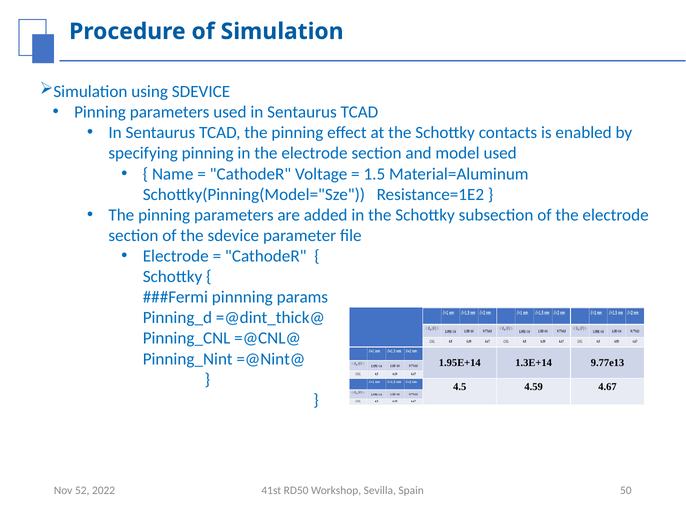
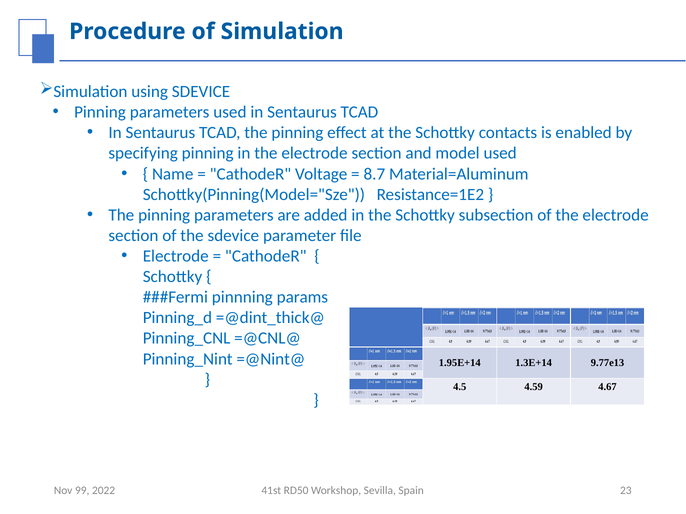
1.5: 1.5 -> 8.7
50: 50 -> 23
52: 52 -> 99
